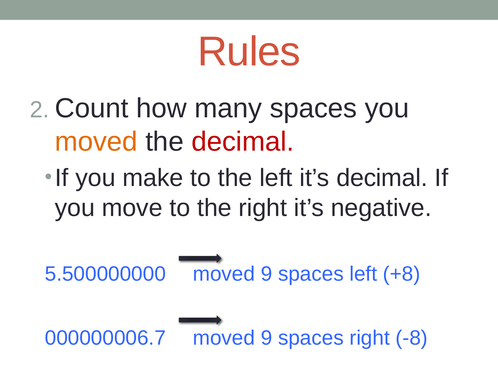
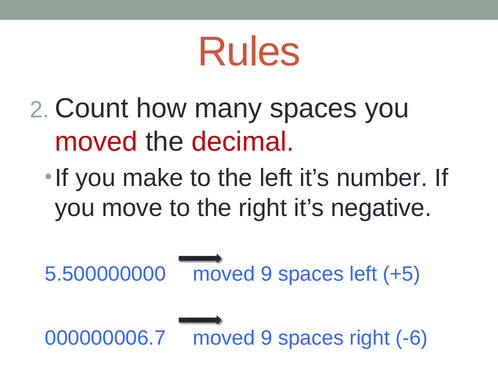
moved at (96, 141) colour: orange -> red
it’s decimal: decimal -> number
+8: +8 -> +5
-8: -8 -> -6
